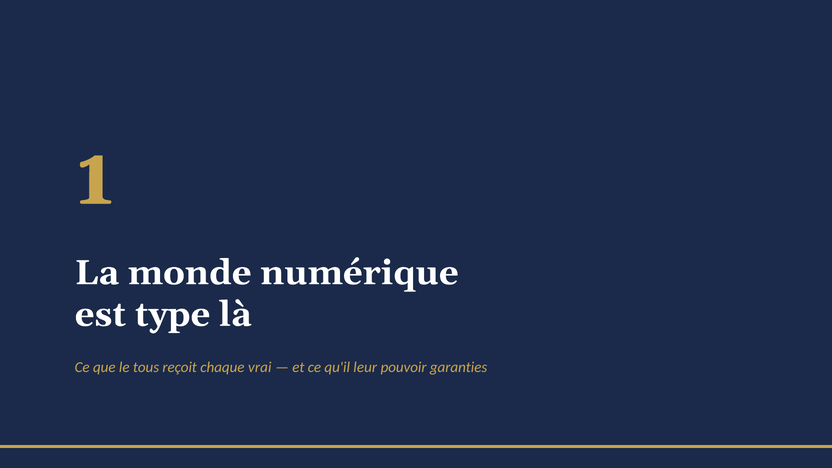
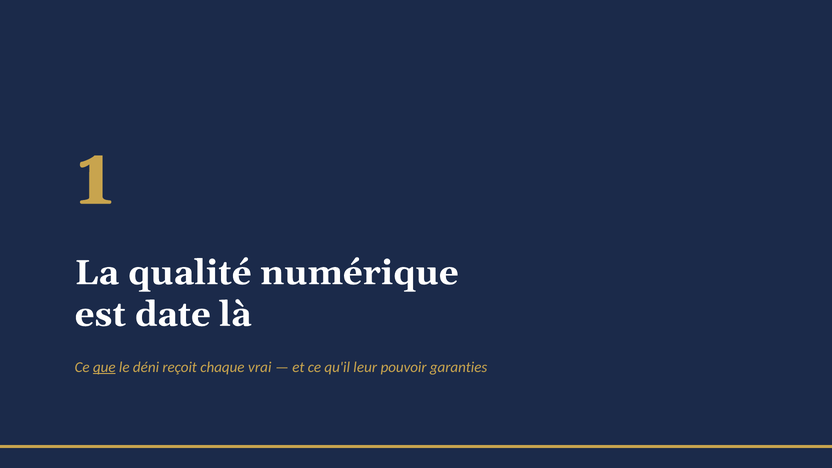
monde: monde -> qualité
type: type -> date
que underline: none -> present
tous: tous -> déni
